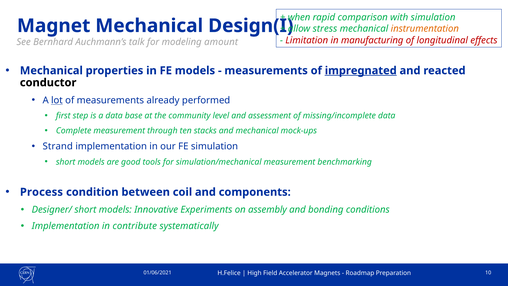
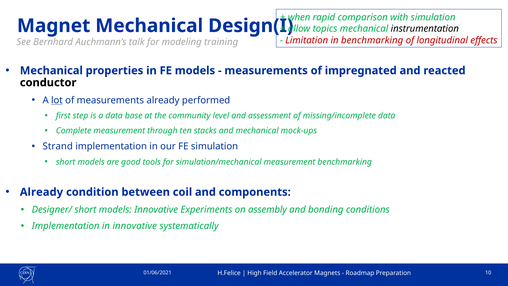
stress: stress -> topics
instrumentation colour: orange -> black
in manufacturing: manufacturing -> benchmarking
amount: amount -> training
impregnated underline: present -> none
Process at (41, 192): Process -> Already
in contribute: contribute -> innovative
